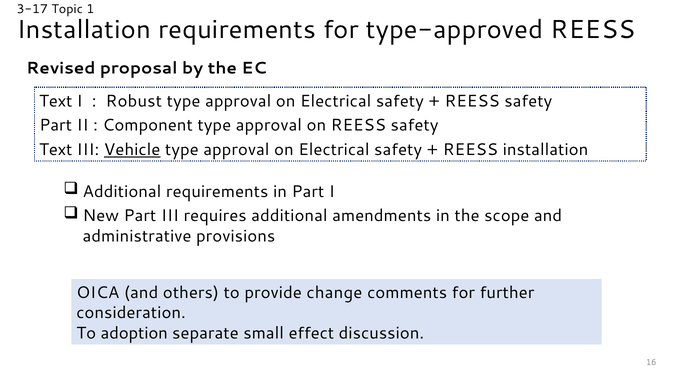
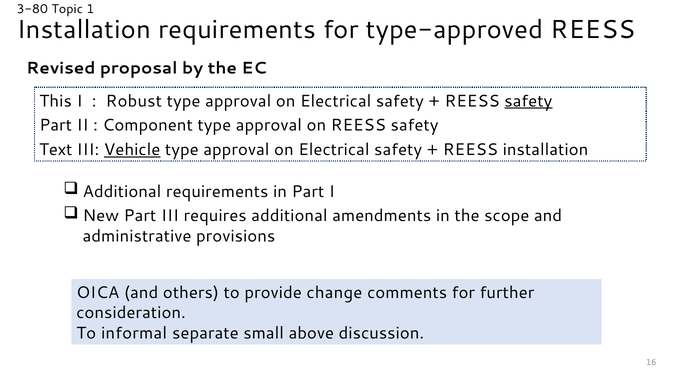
3-17: 3-17 -> 3-80
Text at (56, 101): Text -> This
safety at (528, 101) underline: none -> present
adoption: adoption -> informal
effect: effect -> above
